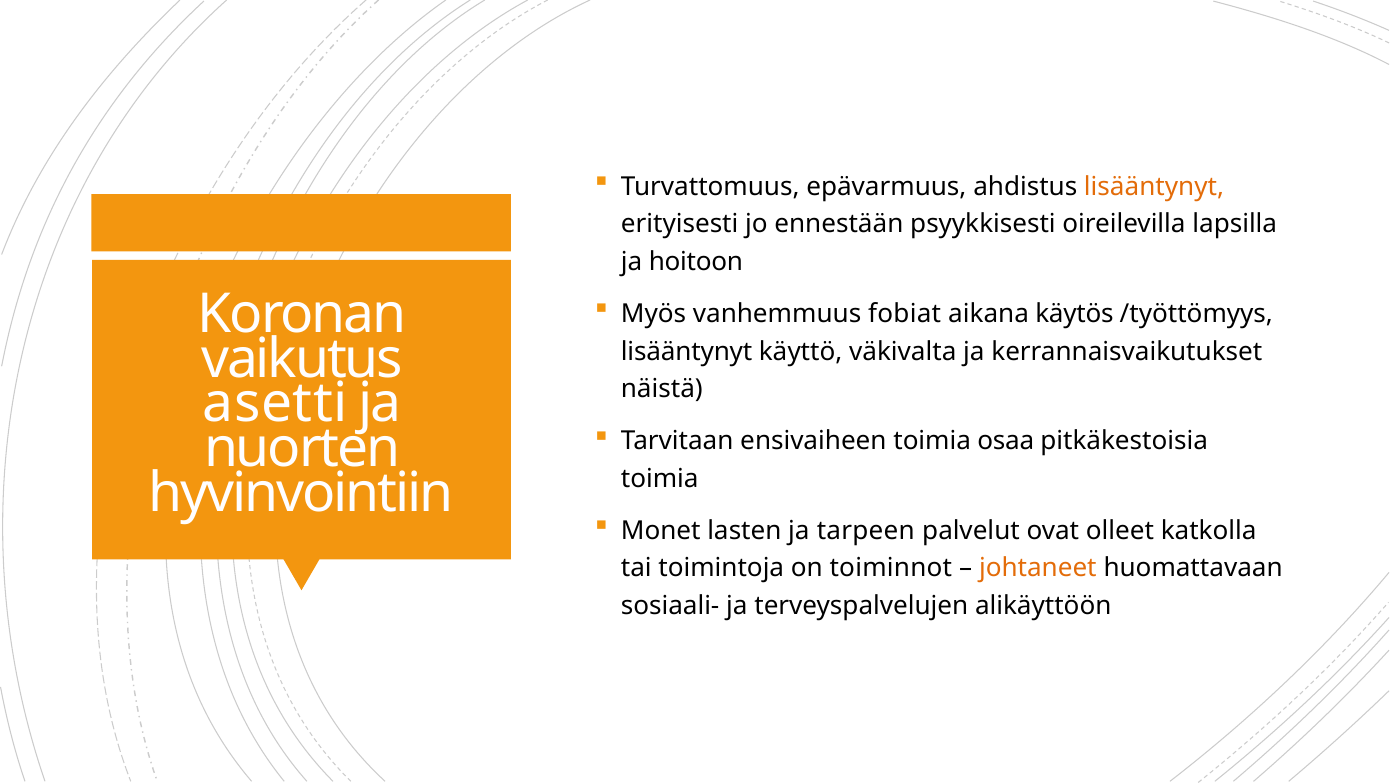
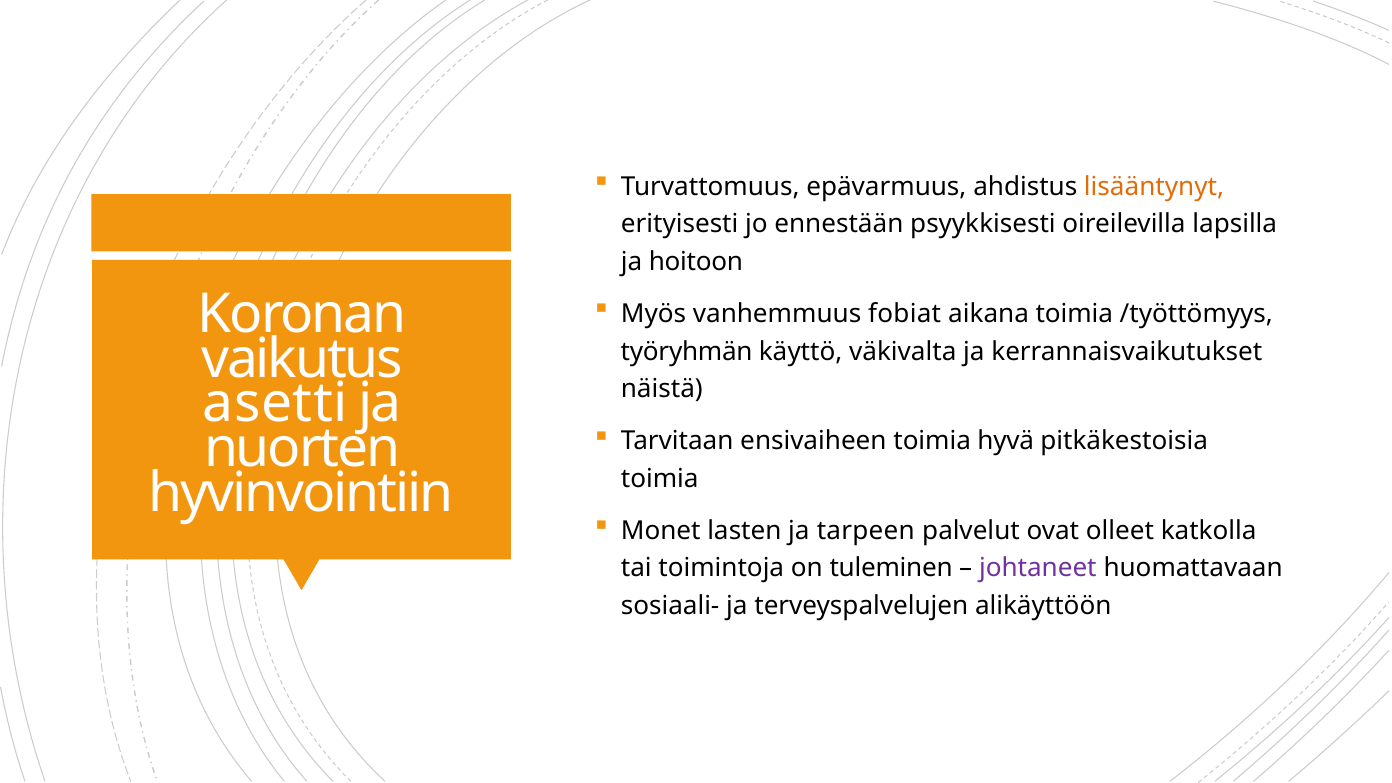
aikana käytös: käytös -> toimia
lisääntynyt at (687, 351): lisääntynyt -> työryhmän
osaa: osaa -> hyvä
toiminnot: toiminnot -> tuleminen
johtaneet colour: orange -> purple
